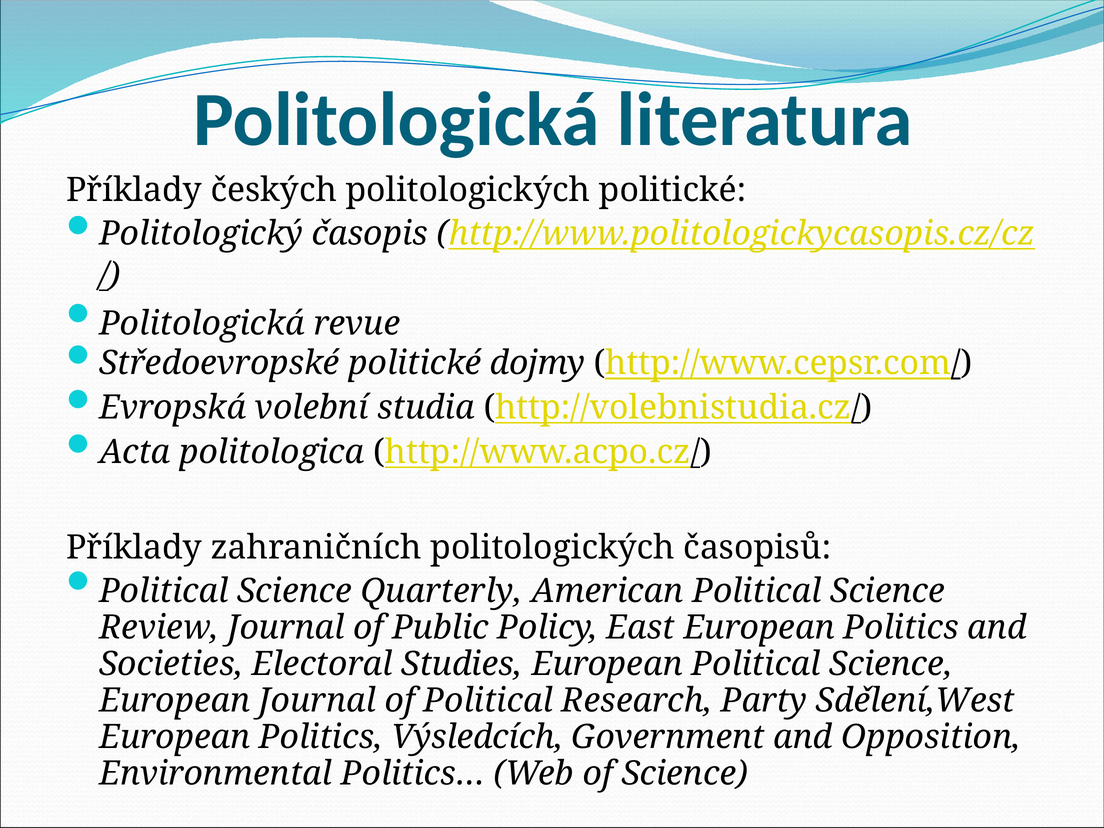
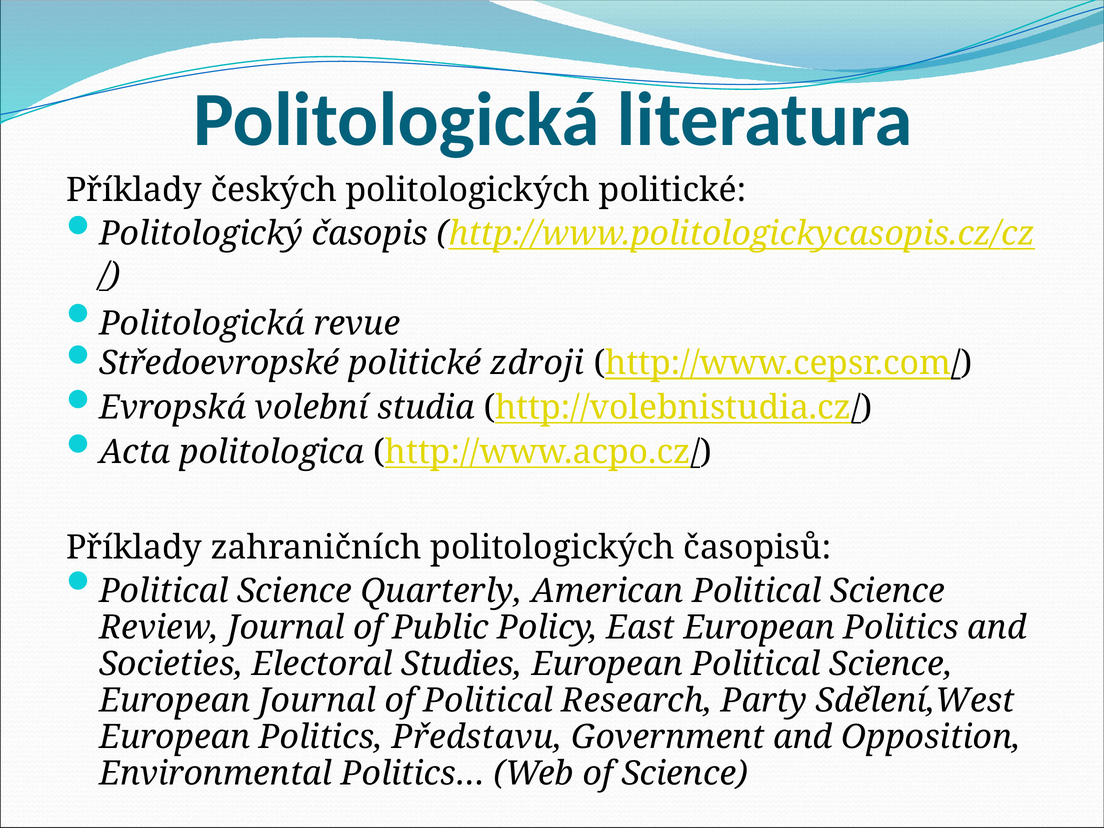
dojmy: dojmy -> zdroji
Výsledcích: Výsledcích -> Představu
